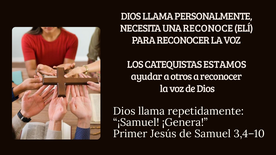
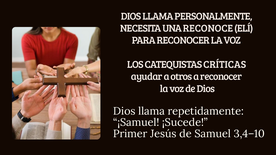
ESTAMOS: ESTAMOS -> CRÍTICAS
¡Genera: ¡Genera -> ¡Sucede
